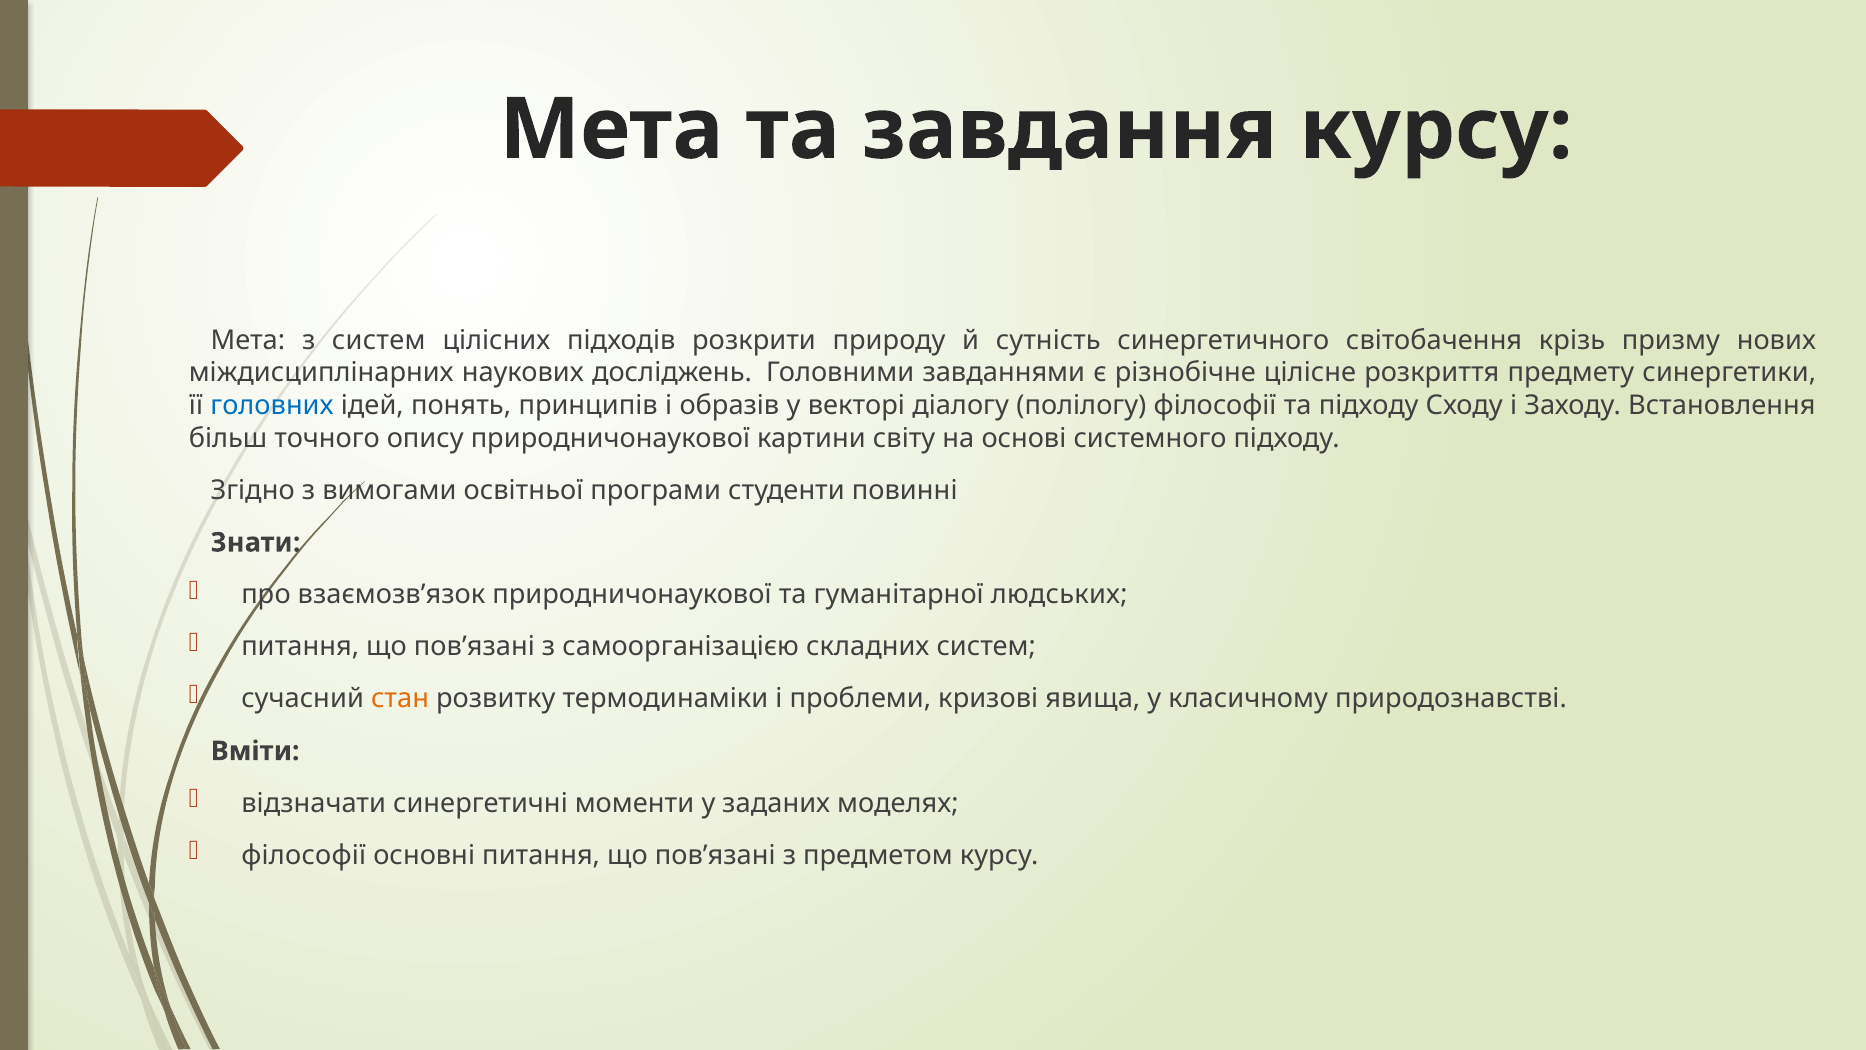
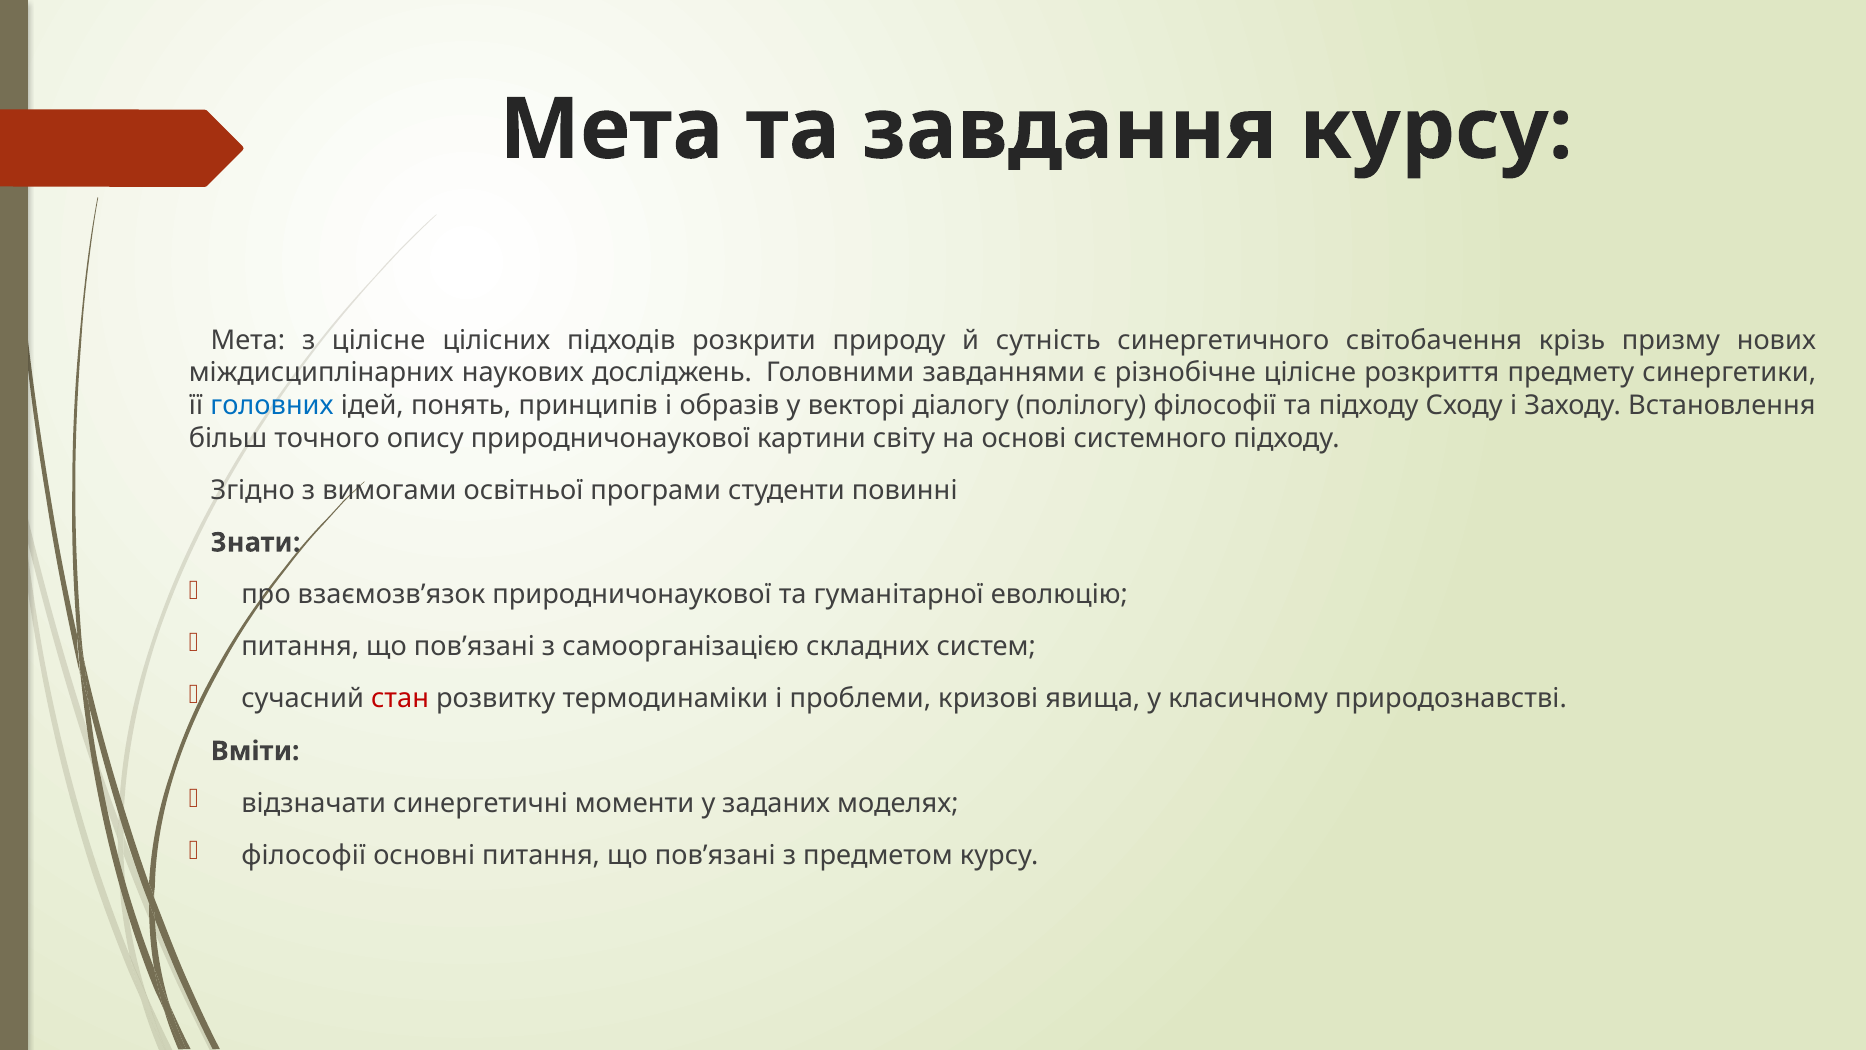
з систем: систем -> цілісне
людських: людських -> еволюцію
стан colour: orange -> red
